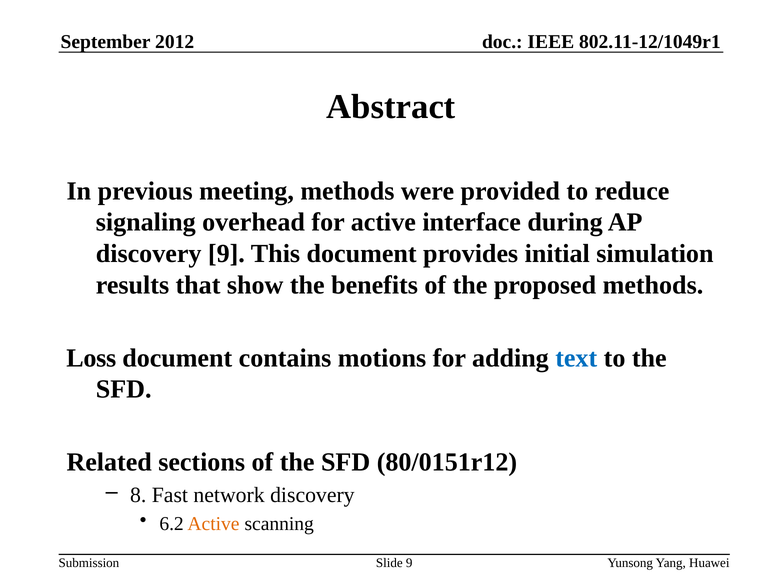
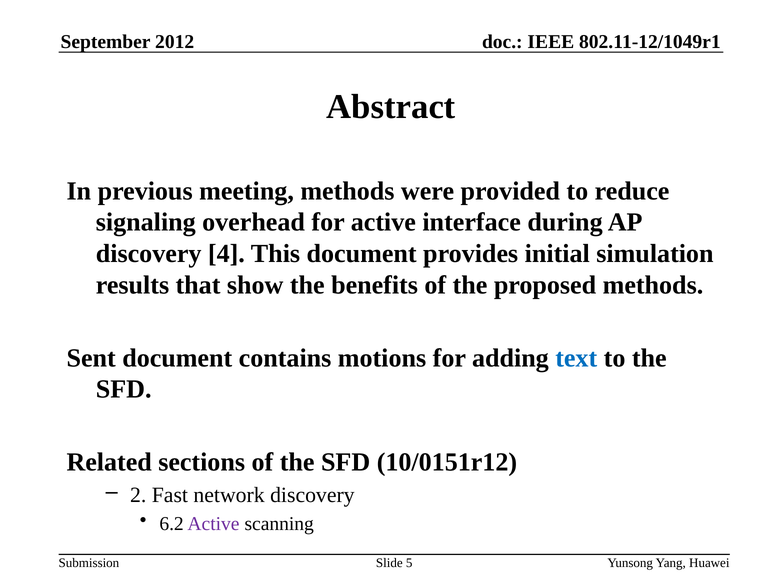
discovery 9: 9 -> 4
Loss: Loss -> Sent
80/0151r12: 80/0151r12 -> 10/0151r12
8: 8 -> 2
Active at (214, 523) colour: orange -> purple
Slide 9: 9 -> 5
